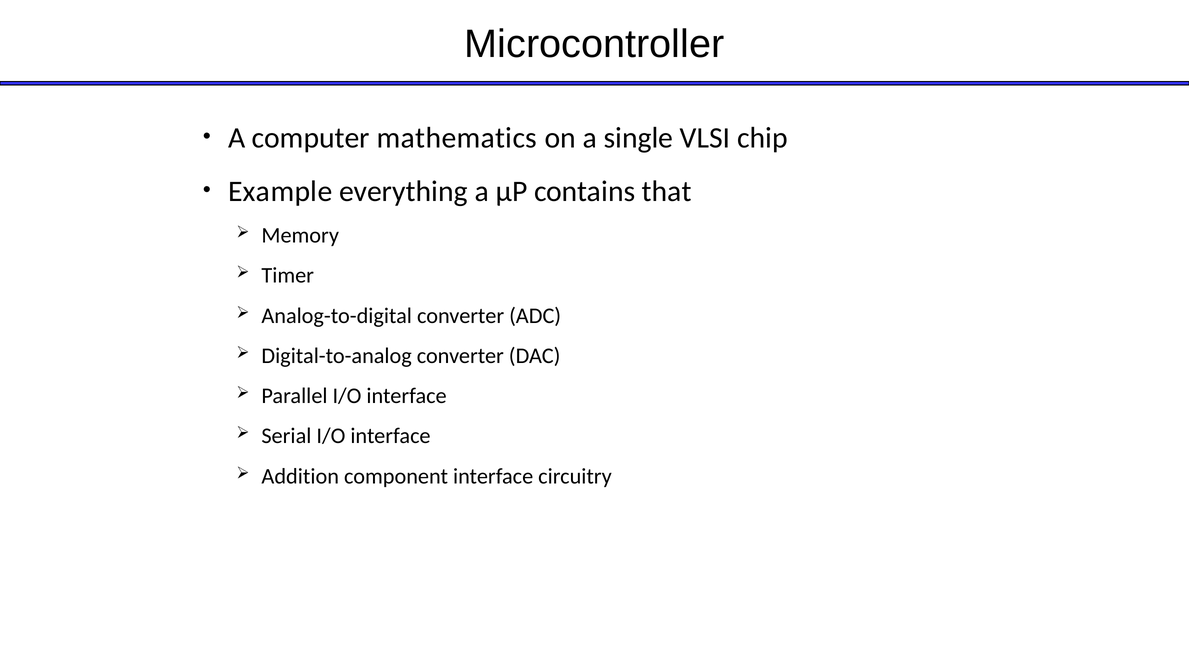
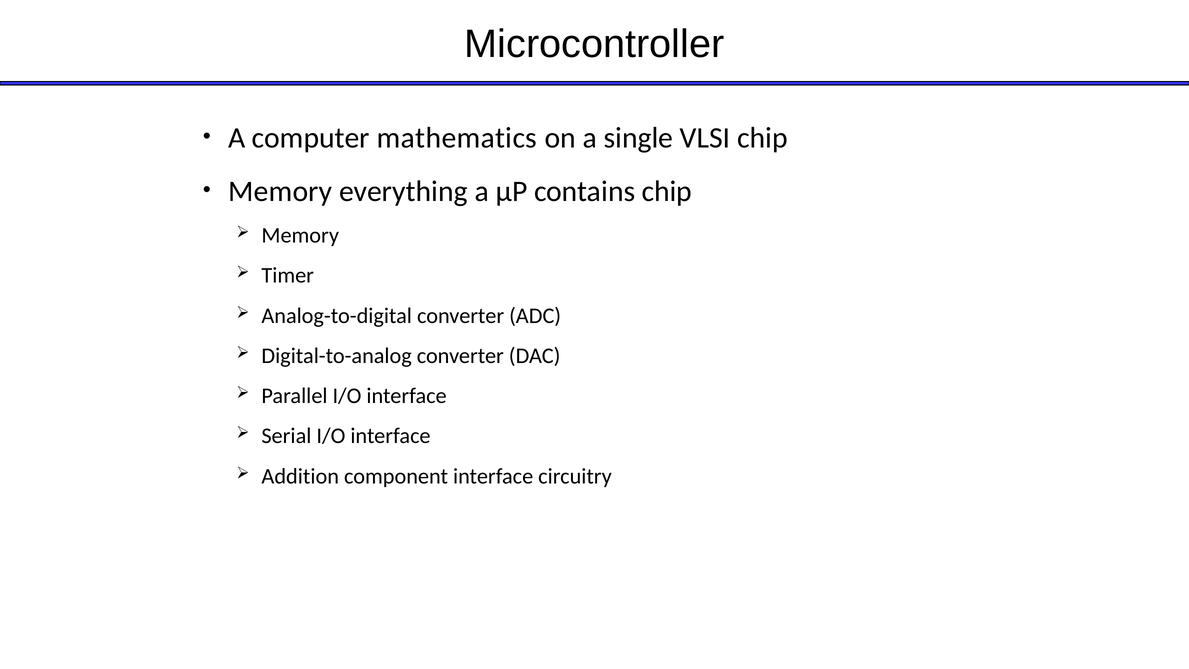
Example at (280, 191): Example -> Memory
contains that: that -> chip
